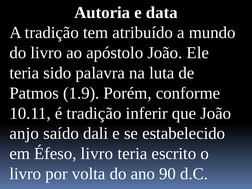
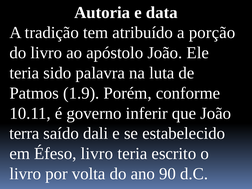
mundo: mundo -> porção
é tradição: tradição -> governo
anjo: anjo -> terra
